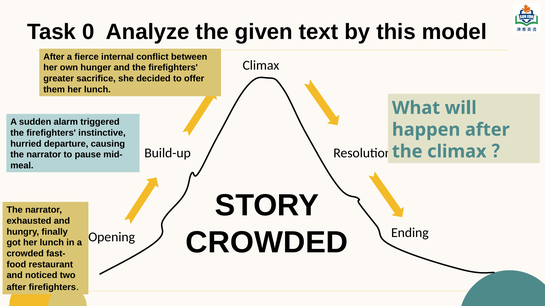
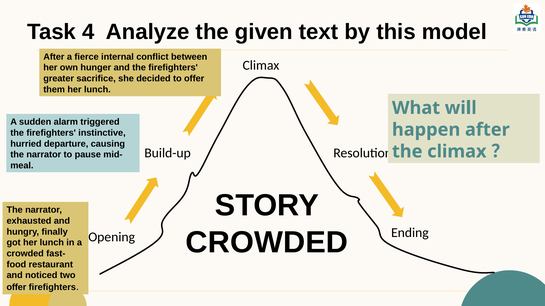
0: 0 -> 4
after at (16, 288): after -> offer
